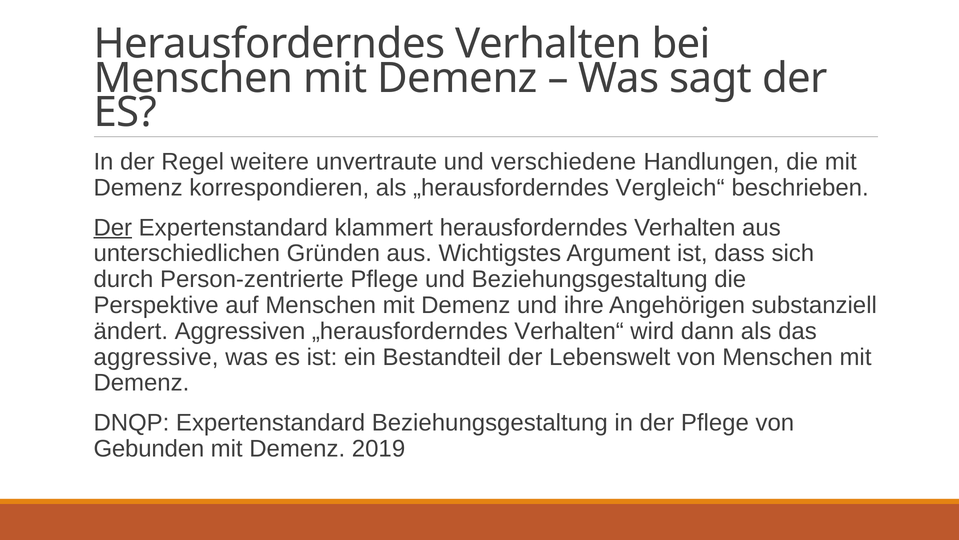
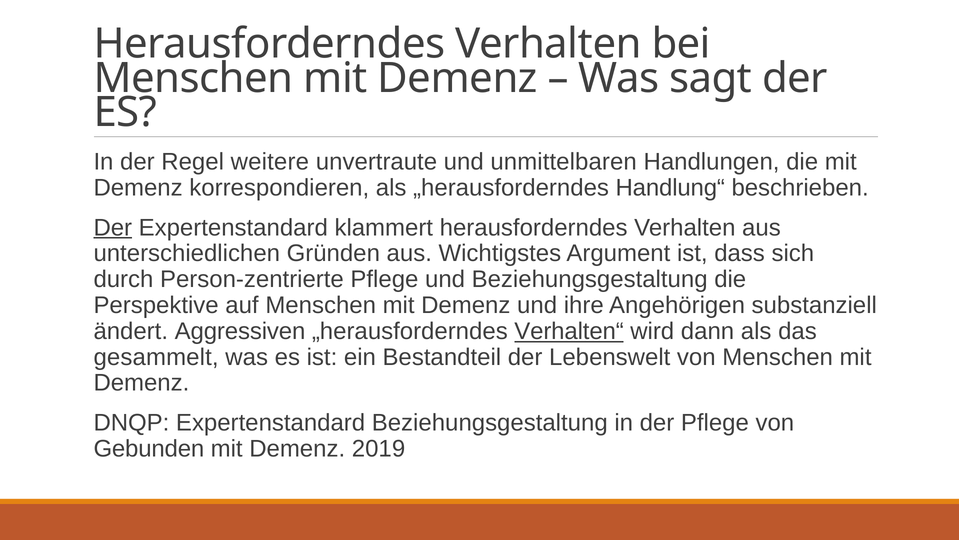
verschiedene: verschiedene -> unmittelbaren
Vergleich“: Vergleich“ -> Handlung“
Verhalten“ underline: none -> present
aggressive: aggressive -> gesammelt
